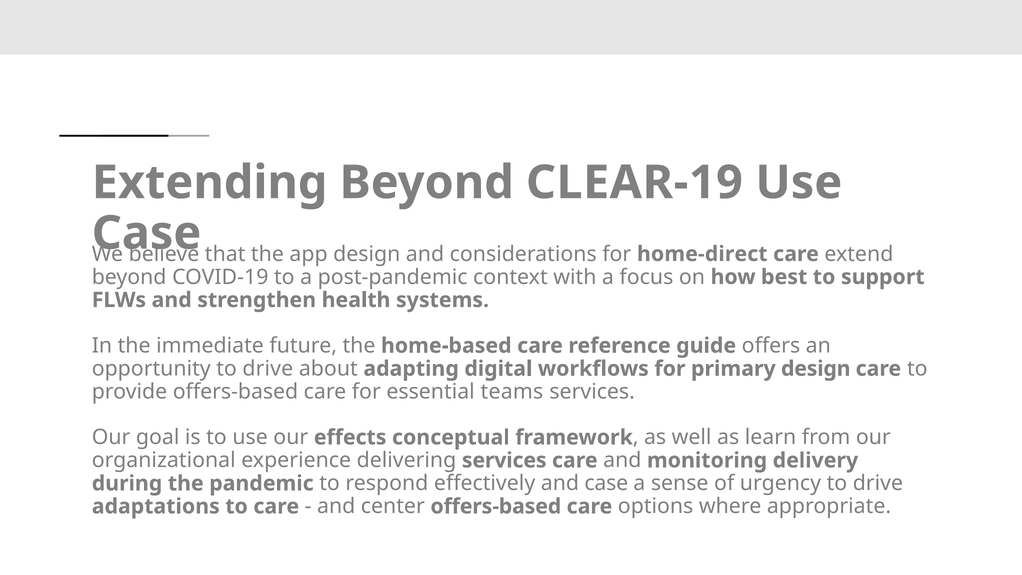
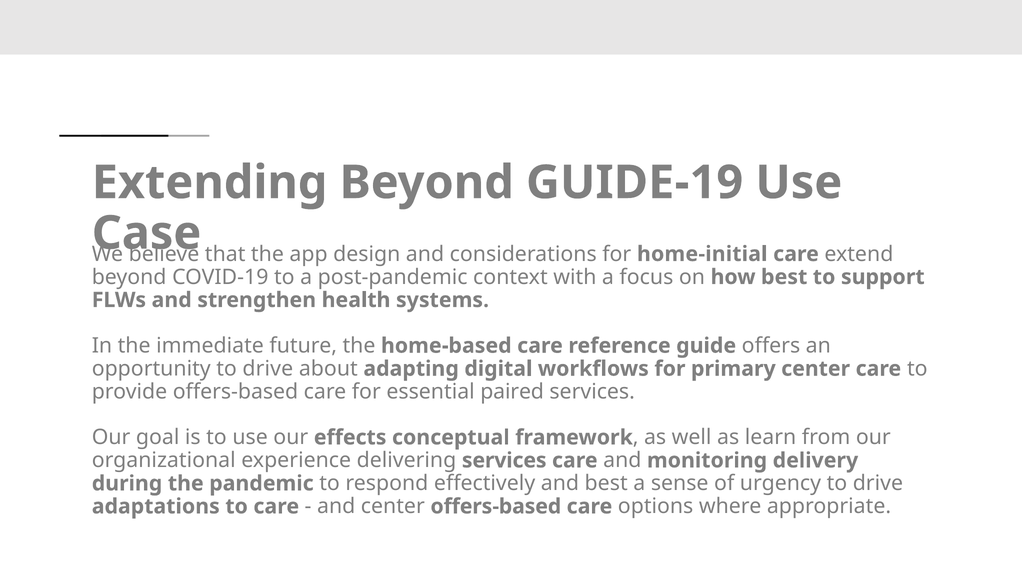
CLEAR-19: CLEAR-19 -> GUIDE-19
home-direct: home-direct -> home-initial
primary design: design -> center
teams: teams -> paired
and case: case -> best
